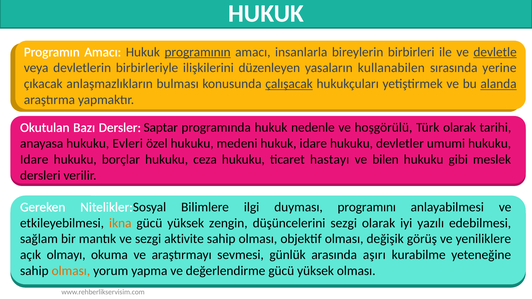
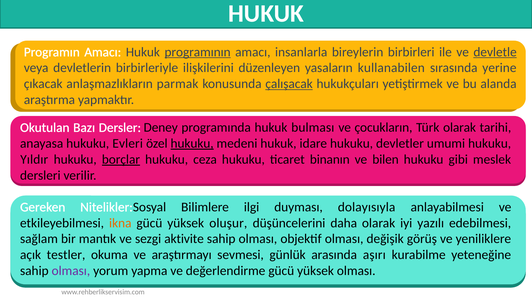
bulması: bulması -> parmak
alanda underline: present -> none
Saptar: Saptar -> Deney
nedenle: nedenle -> bulması
hoşgörülü: hoşgörülü -> çocukların
hukuku at (192, 144) underline: none -> present
Idare at (34, 160): Idare -> Yıldır
borçlar underline: none -> present
hastayı: hastayı -> binanın
programını: programını -> dolayısıyla
zengin: zengin -> oluşur
düşüncelerini sezgi: sezgi -> daha
olmayı: olmayı -> testler
olması at (71, 271) colour: orange -> purple
